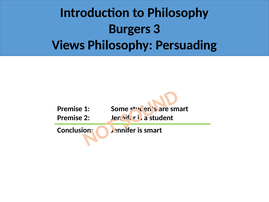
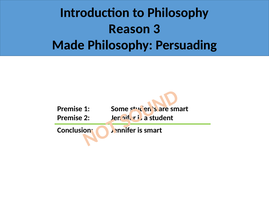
Burgers: Burgers -> Reason
Views: Views -> Made
